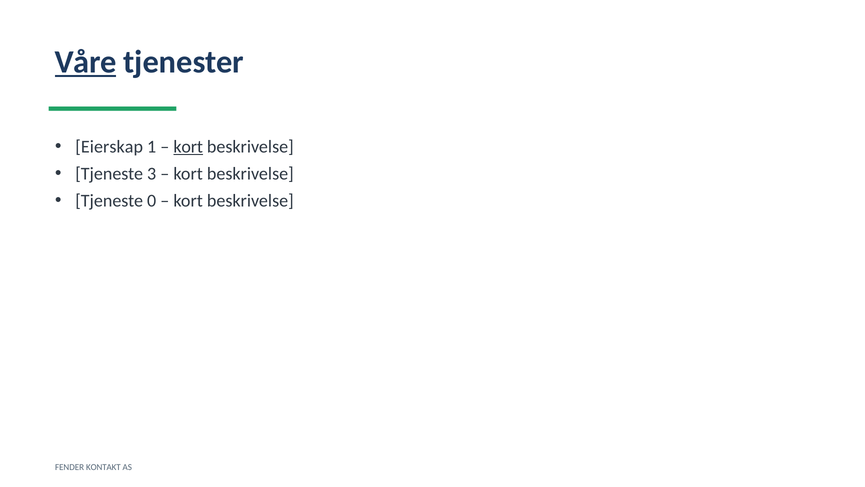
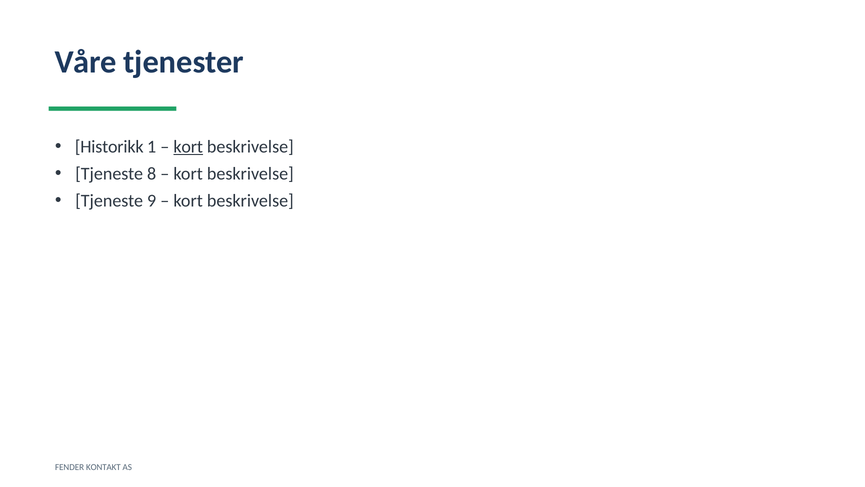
Våre underline: present -> none
Eierskap: Eierskap -> Historikk
3: 3 -> 8
0: 0 -> 9
